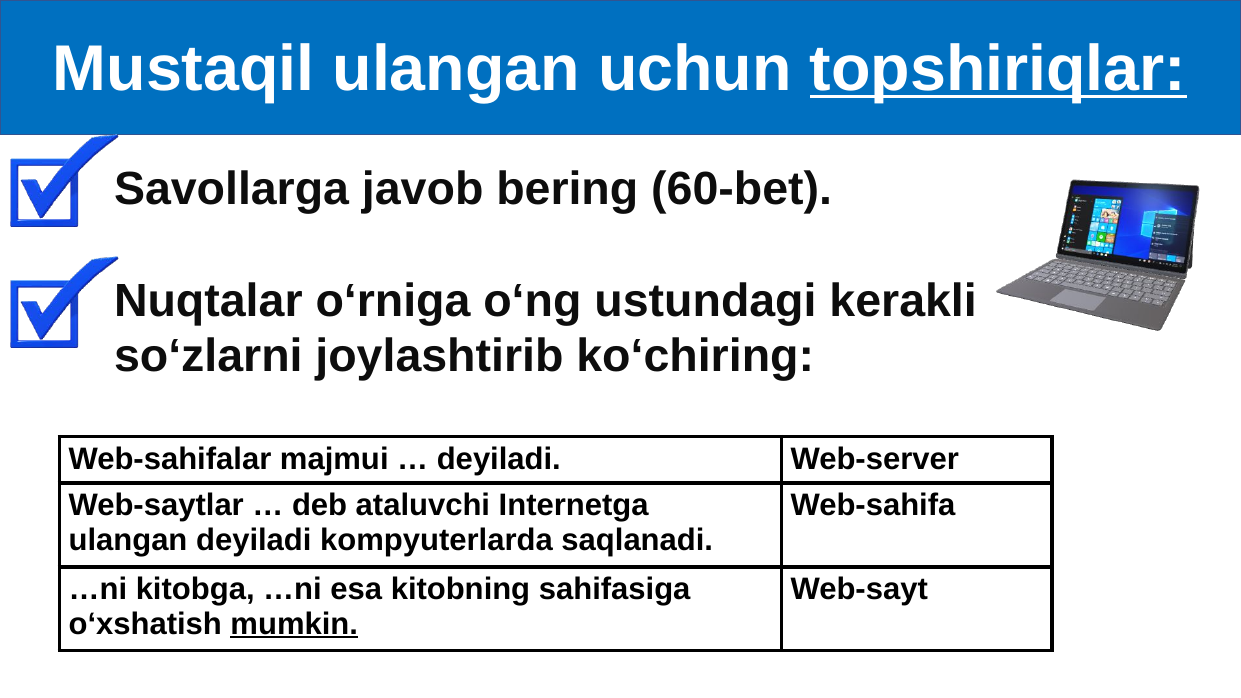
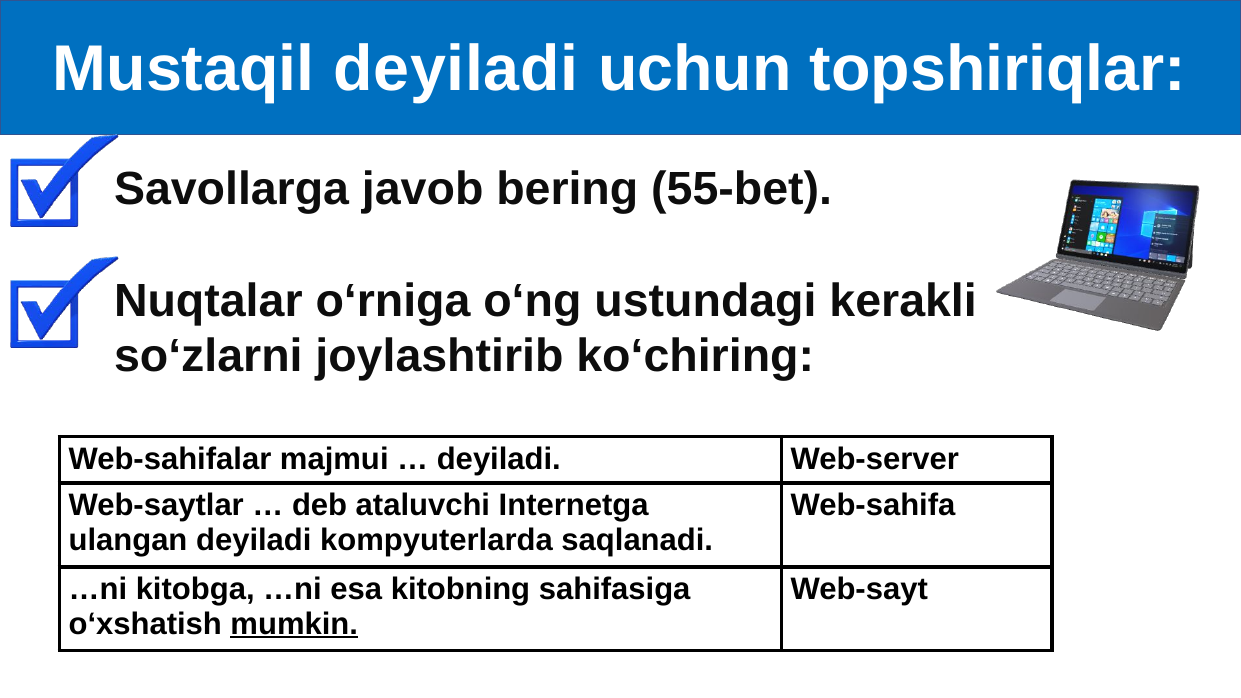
Mustaqil ulangan: ulangan -> deyiladi
topshiriqlar underline: present -> none
60-bet: 60-bet -> 55-bet
